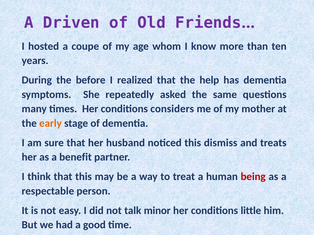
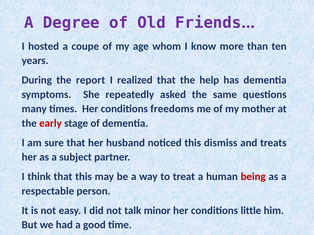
Driven: Driven -> Degree
before: before -> report
considers: considers -> freedoms
early colour: orange -> red
benefit: benefit -> subject
